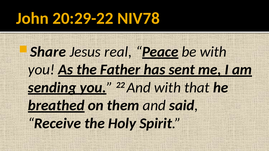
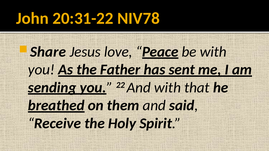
20:29-22: 20:29-22 -> 20:31-22
real: real -> love
